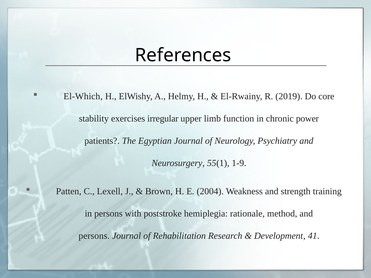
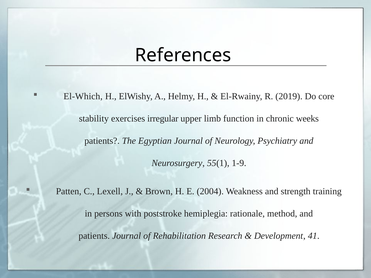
power: power -> weeks
persons at (94, 236): persons -> patients
